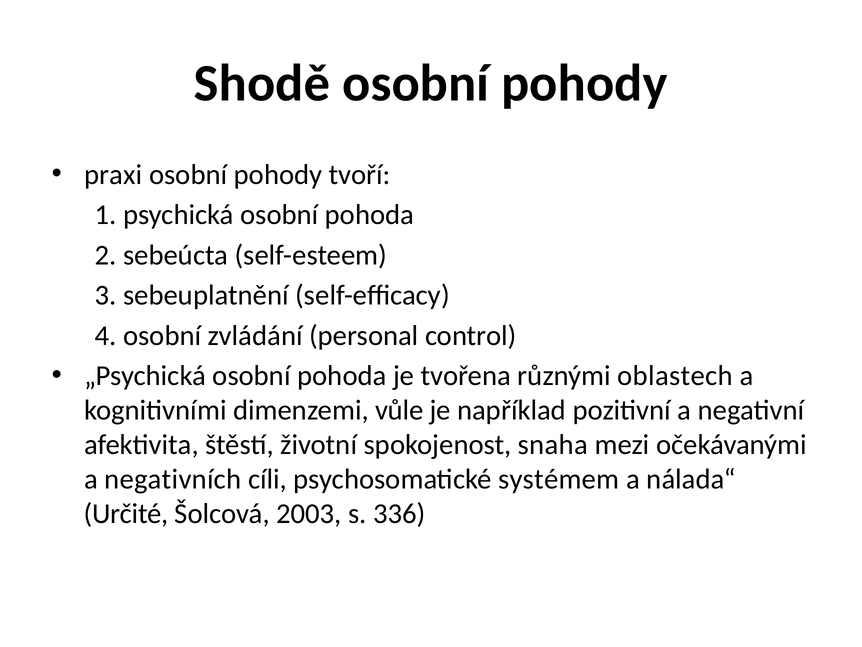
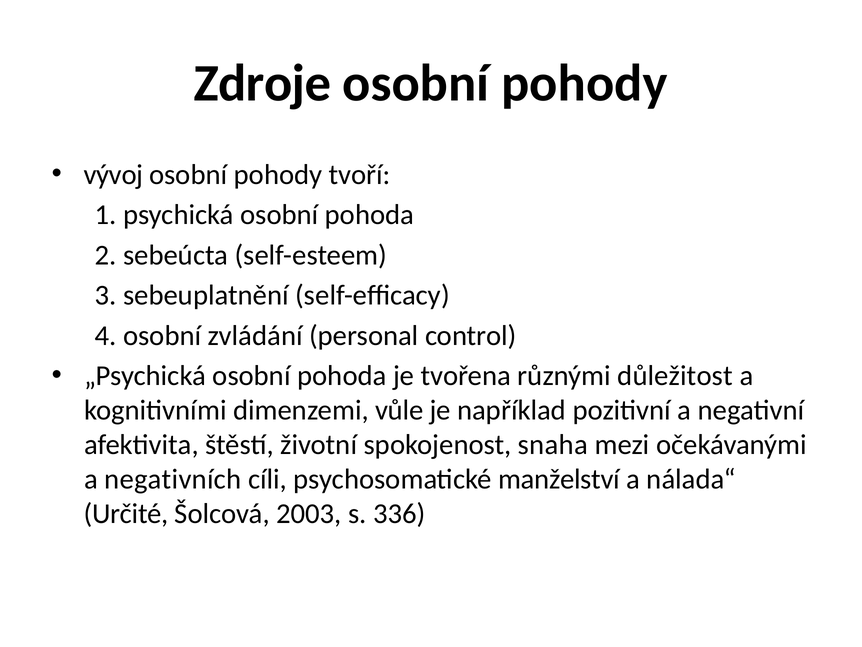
Shodě: Shodě -> Zdroje
praxi: praxi -> vývoj
oblastech: oblastech -> důležitost
systémem: systémem -> manželství
